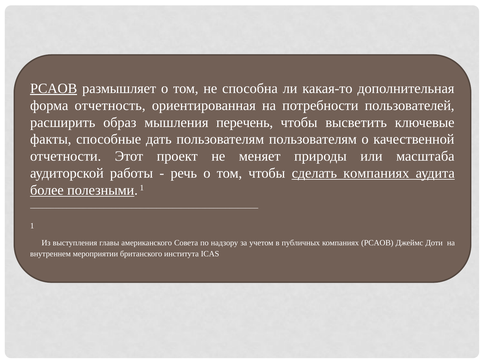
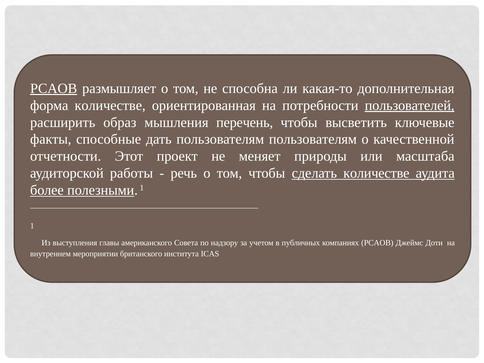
форма отчетность: отчетность -> количестве
пользователей underline: none -> present
сделать компаниях: компаниях -> количестве
